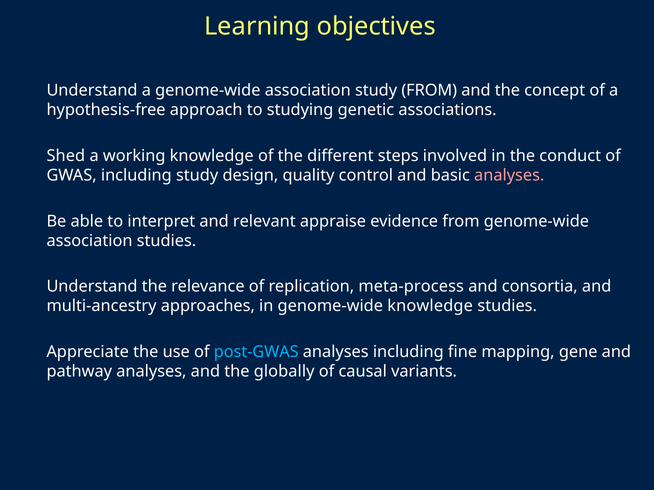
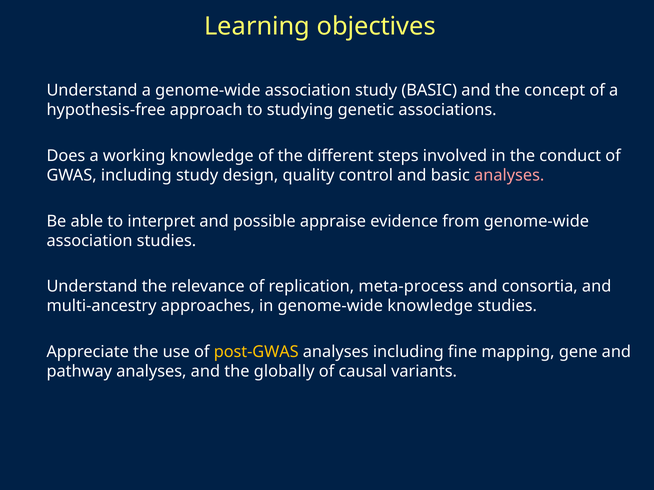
study FROM: FROM -> BASIC
Shed: Shed -> Does
relevant: relevant -> possible
post-GWAS colour: light blue -> yellow
